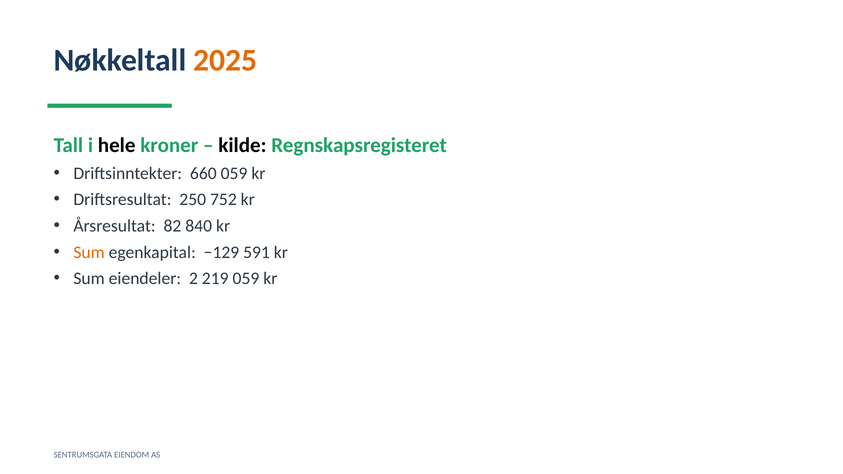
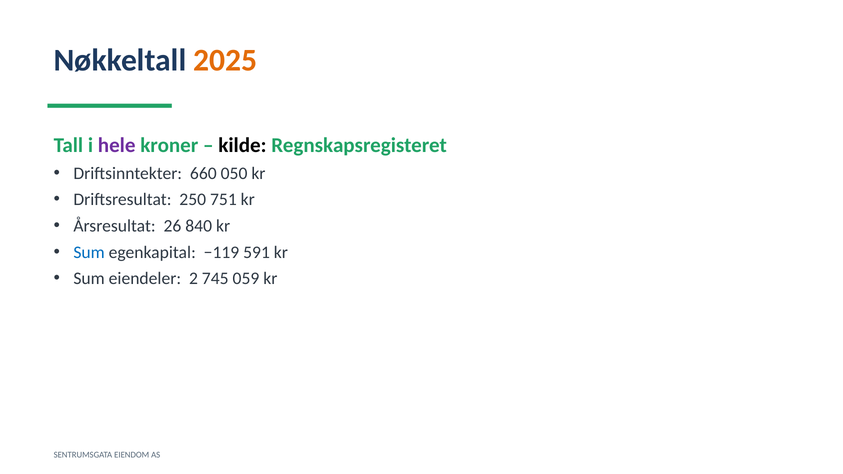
hele colour: black -> purple
660 059: 059 -> 050
752: 752 -> 751
82: 82 -> 26
Sum at (89, 252) colour: orange -> blue
−129: −129 -> −119
219: 219 -> 745
